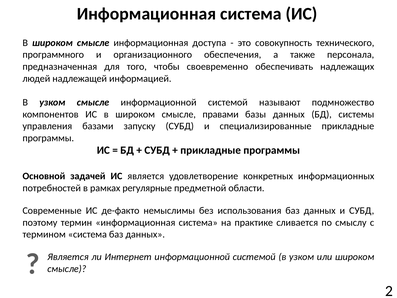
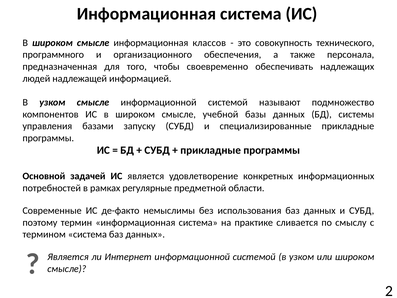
доступа: доступа -> классов
правами: правами -> учебной
